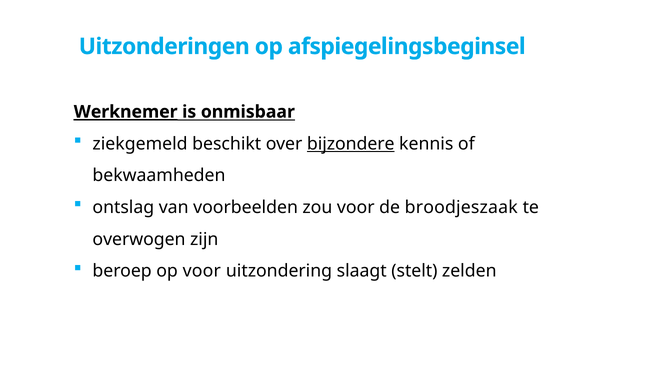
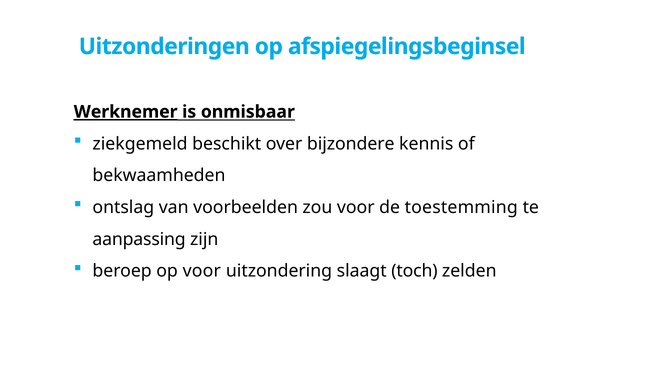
bijzondere underline: present -> none
broodjeszaak: broodjeszaak -> toestemming
overwogen: overwogen -> aanpassing
stelt: stelt -> toch
